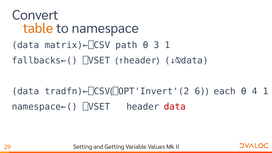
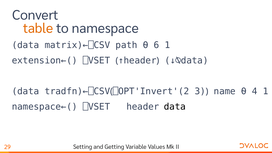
3: 3 -> 6
fallbacks←(: fallbacks←( -> extension←(
6: 6 -> 3
each: each -> name
data at (175, 107) colour: red -> black
